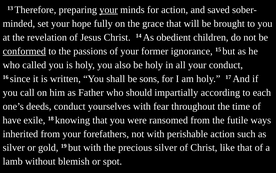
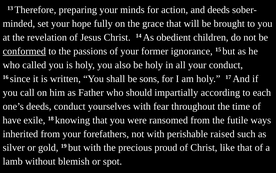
your at (109, 10) underline: present -> none
and saved: saved -> deeds
perishable action: action -> raised
precious silver: silver -> proud
